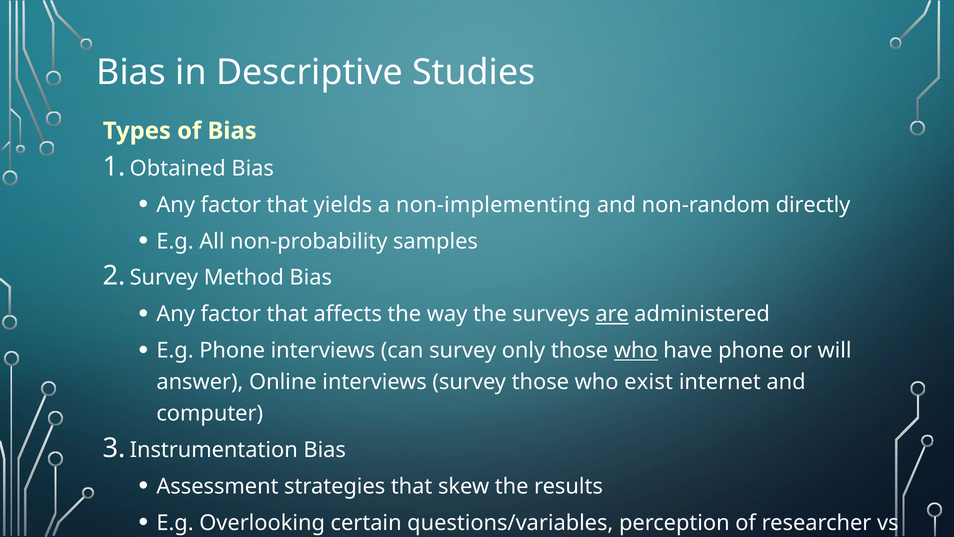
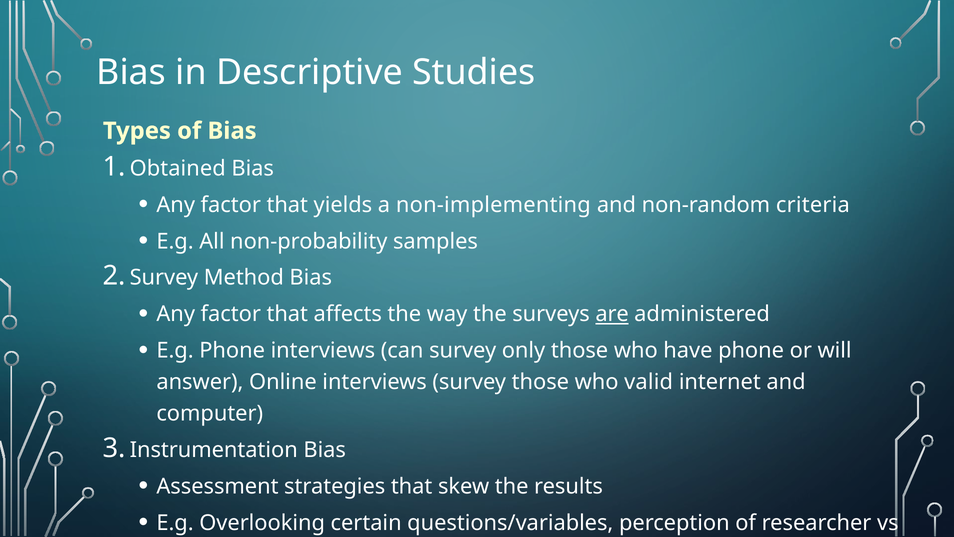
directly: directly -> criteria
who at (636, 350) underline: present -> none
exist: exist -> valid
